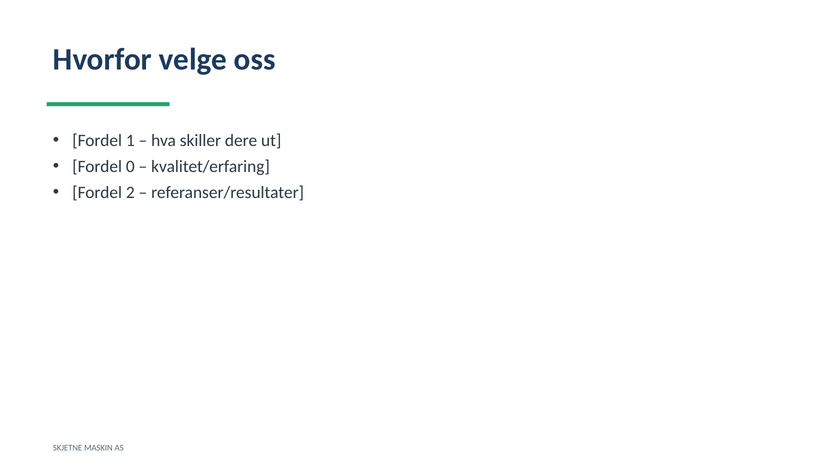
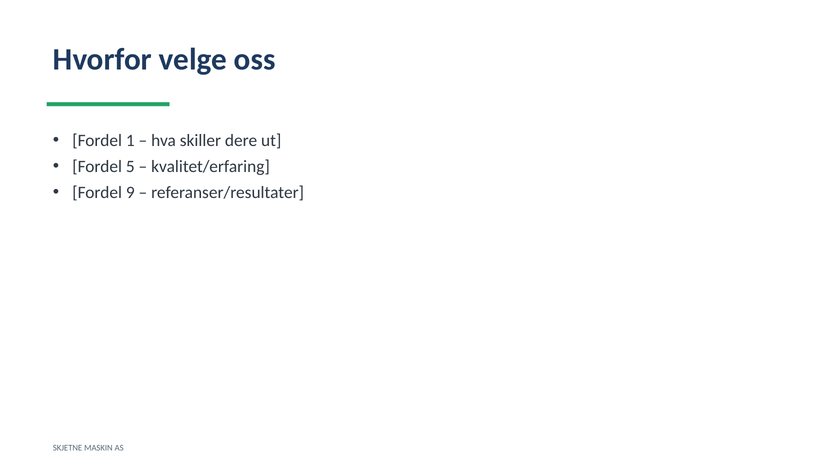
0: 0 -> 5
2: 2 -> 9
